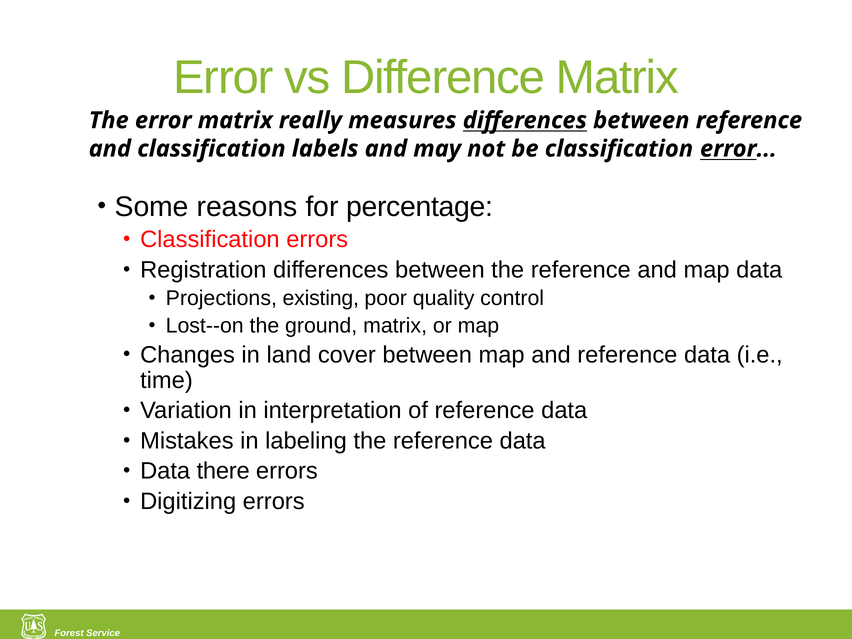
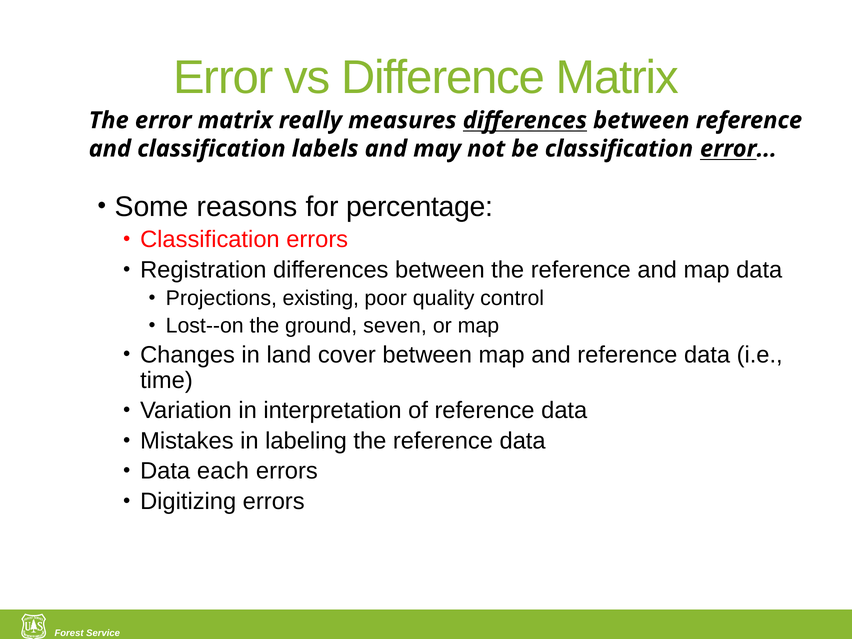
ground matrix: matrix -> seven
there: there -> each
